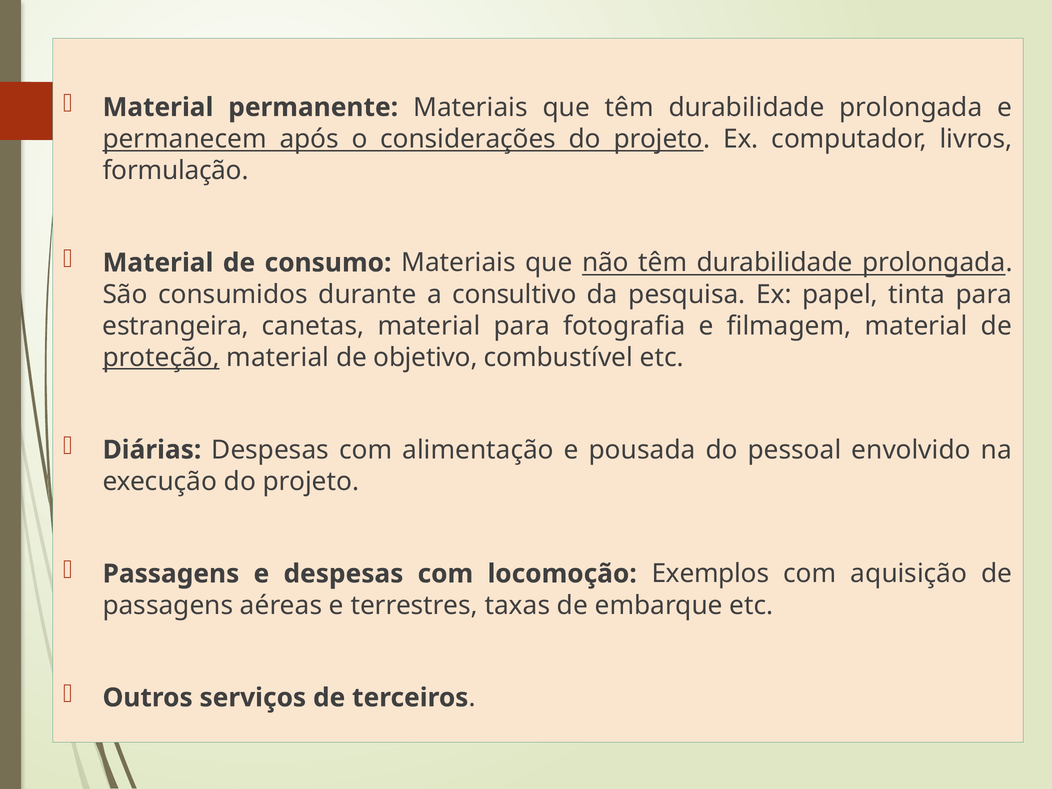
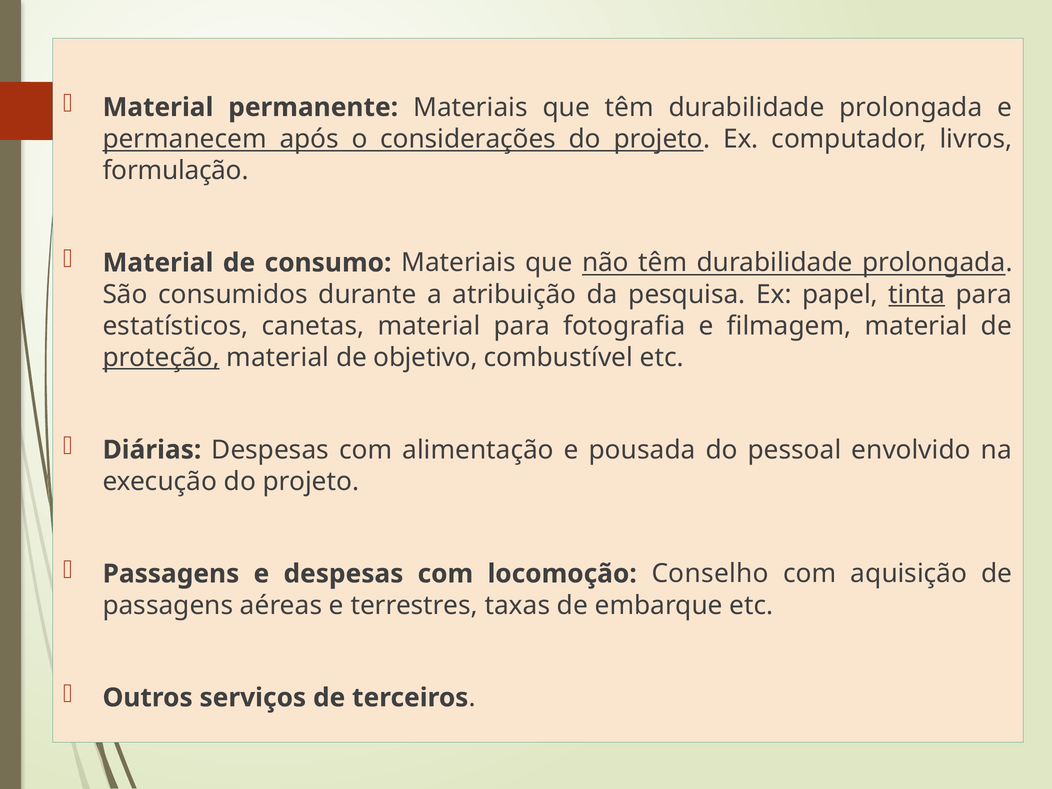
consultivo: consultivo -> atribuição
tinta underline: none -> present
estrangeira: estrangeira -> estatísticos
Exemplos: Exemplos -> Conselho
